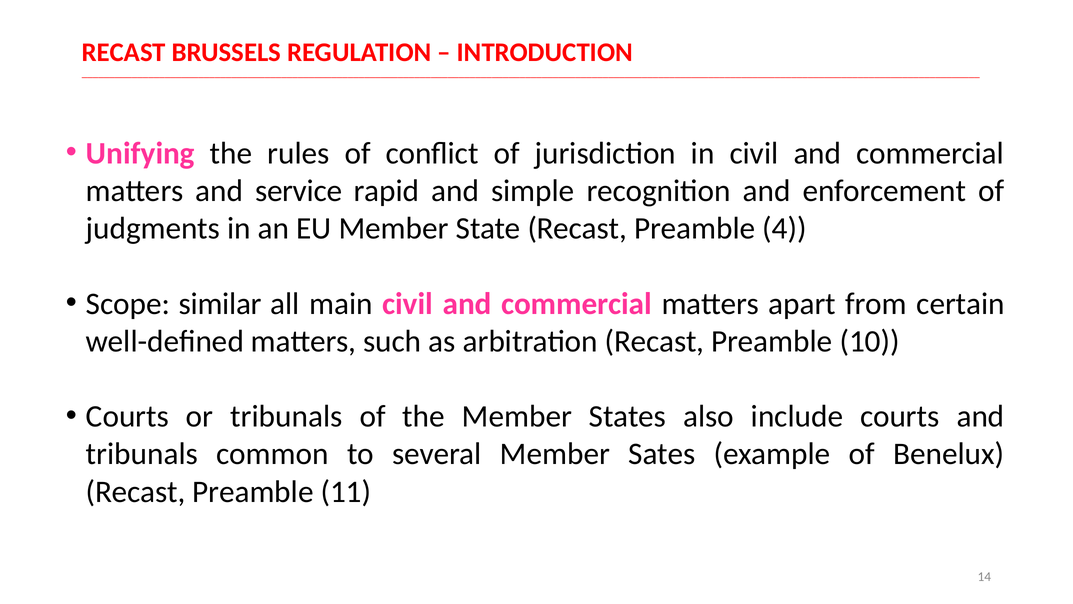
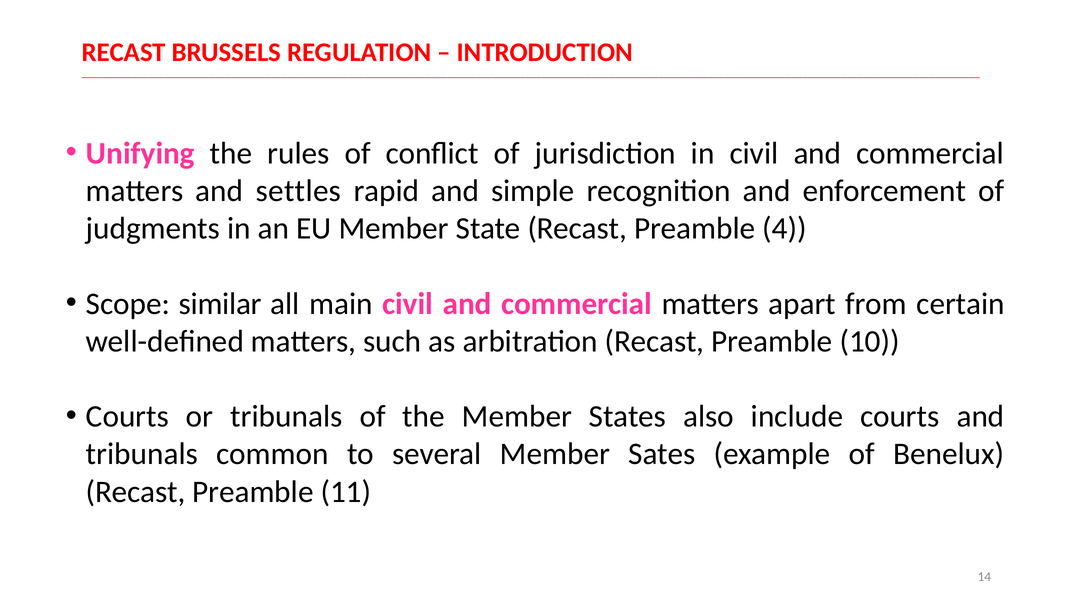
service: service -> settles
